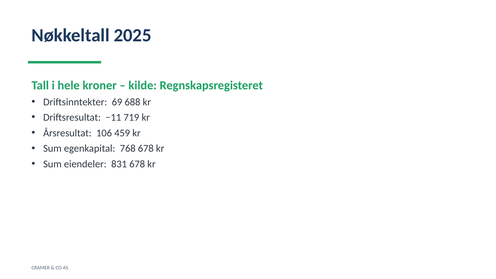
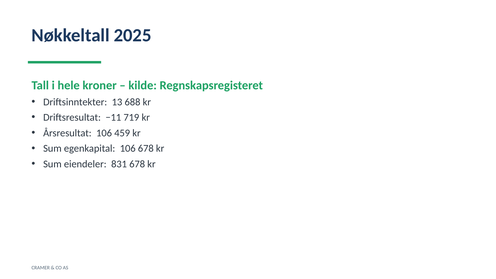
69: 69 -> 13
egenkapital 768: 768 -> 106
